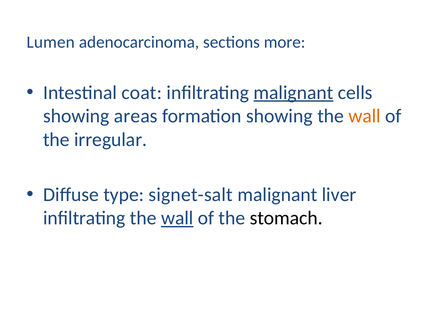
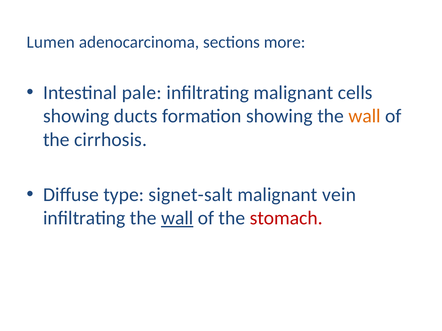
coat: coat -> pale
malignant at (293, 93) underline: present -> none
areas: areas -> ducts
irregular: irregular -> cirrhosis
liver: liver -> vein
stomach colour: black -> red
